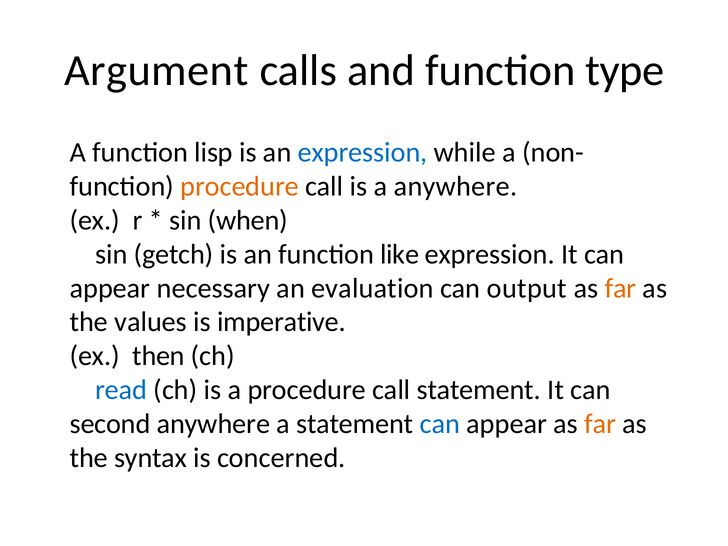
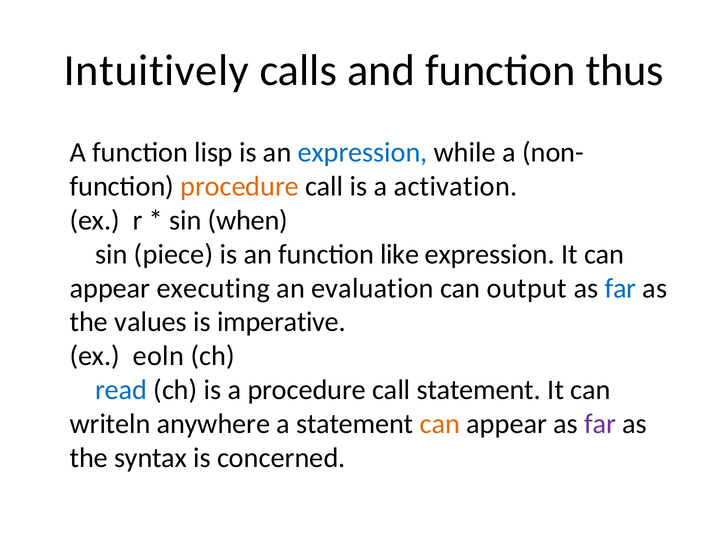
Argument: Argument -> Intuitively
type: type -> thus
a anywhere: anywhere -> activation
getch: getch -> piece
necessary: necessary -> executing
far at (620, 288) colour: orange -> blue
then: then -> eoln
second: second -> writeln
can at (440, 424) colour: blue -> orange
far at (600, 424) colour: orange -> purple
